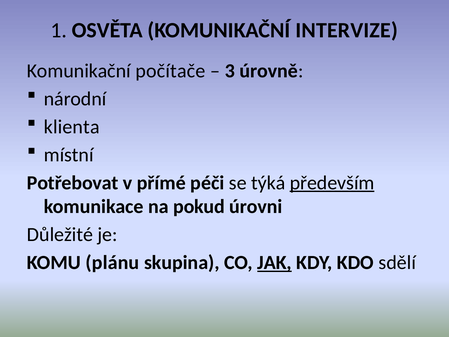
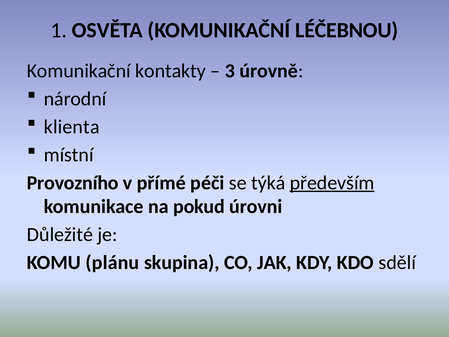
INTERVIZE: INTERVIZE -> LÉČEBNOU
počítače: počítače -> kontakty
Potřebovat: Potřebovat -> Provozního
JAK underline: present -> none
